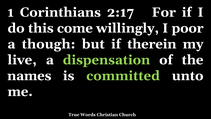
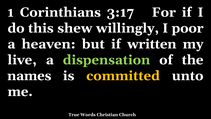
2:17: 2:17 -> 3:17
come: come -> shew
though: though -> heaven
therein: therein -> written
committed colour: light green -> yellow
